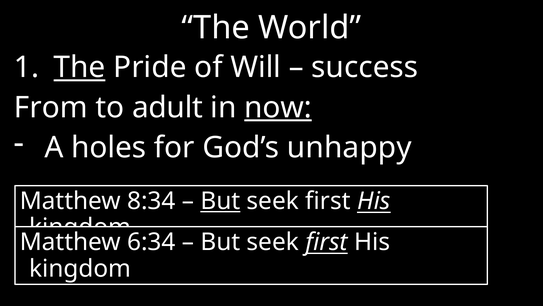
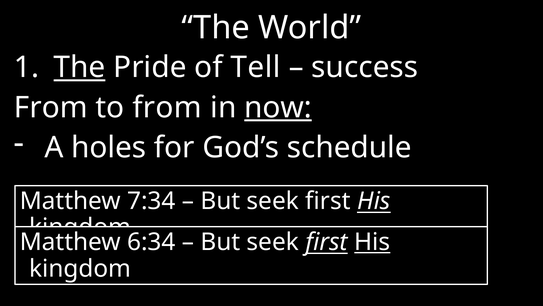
Will: Will -> Tell
to adult: adult -> from
unhappy: unhappy -> schedule
8:34: 8:34 -> 7:34
But at (220, 201) underline: present -> none
His at (372, 242) underline: none -> present
